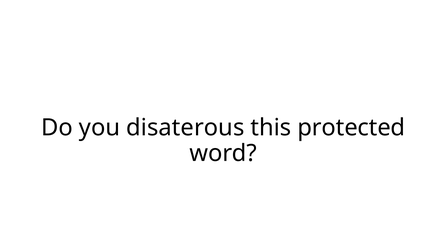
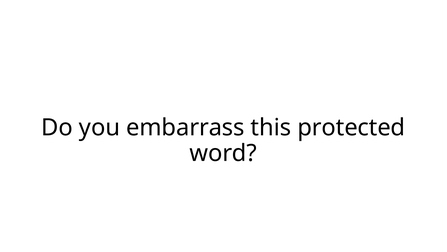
disaterous: disaterous -> embarrass
